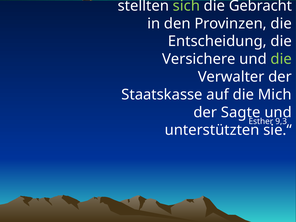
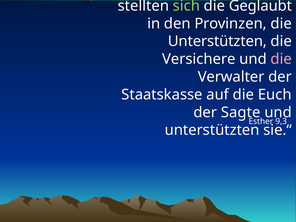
Gebracht: Gebracht -> Geglaubt
Entscheidung at (217, 41): Entscheidung -> Unterstützten
die at (281, 59) colour: light green -> pink
Mich: Mich -> Euch
